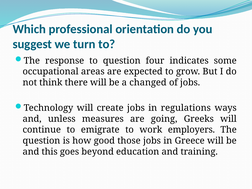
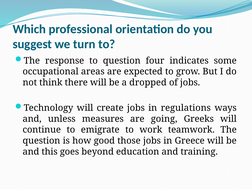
changed: changed -> dropped
employers: employers -> teamwork
